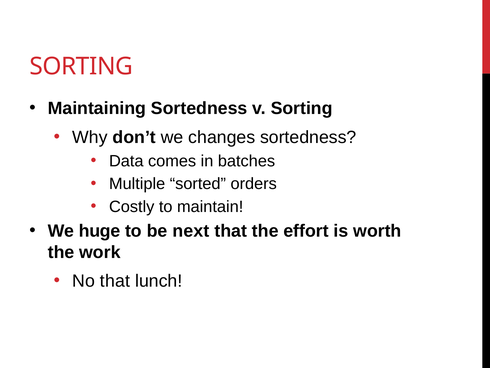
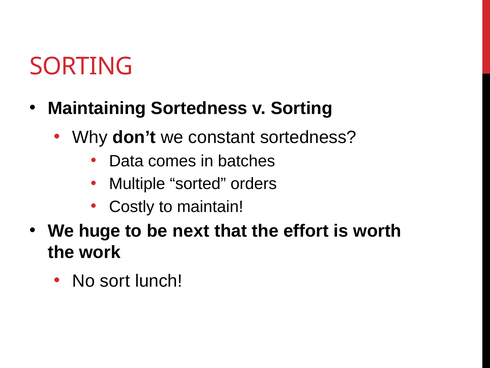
changes: changes -> constant
No that: that -> sort
